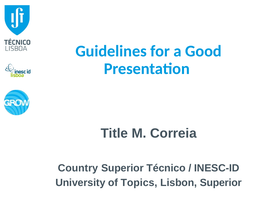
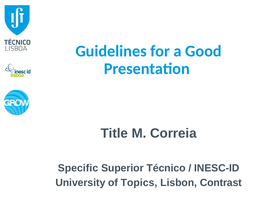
Country: Country -> Specific
Lisbon Superior: Superior -> Contrast
